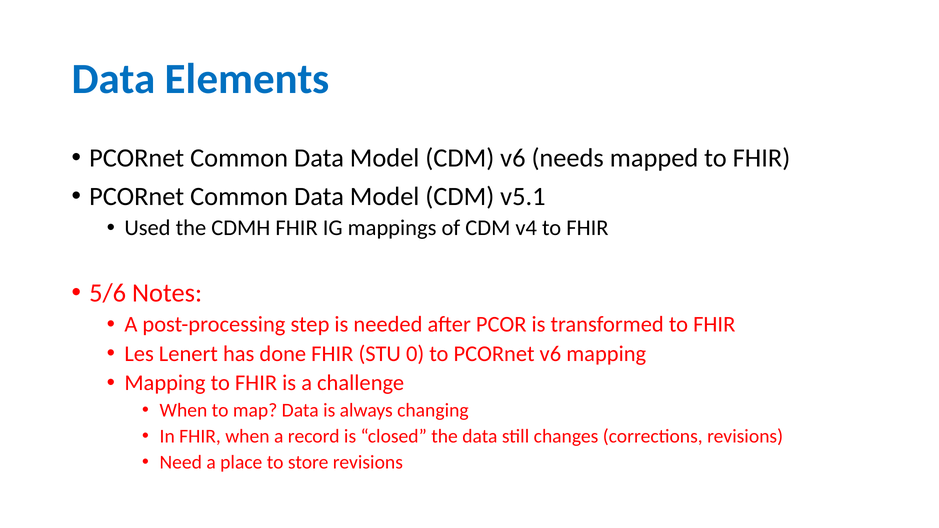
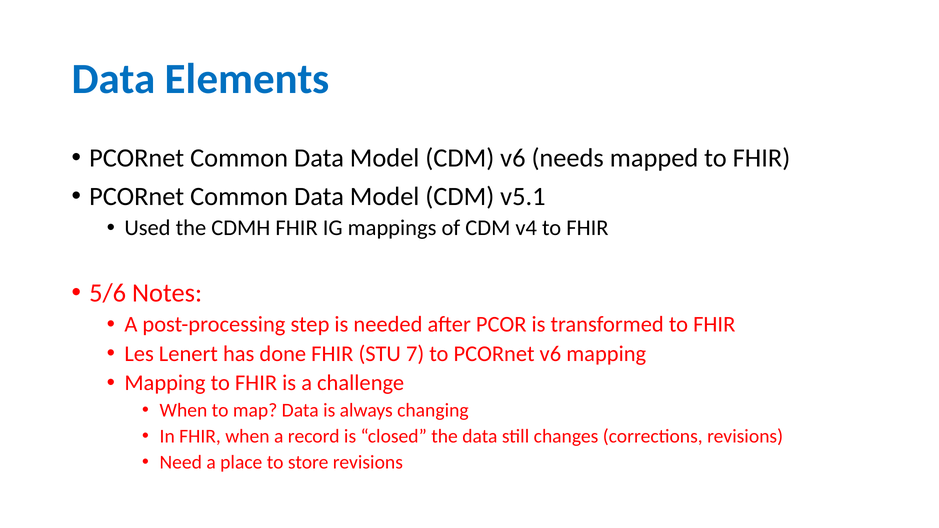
0: 0 -> 7
